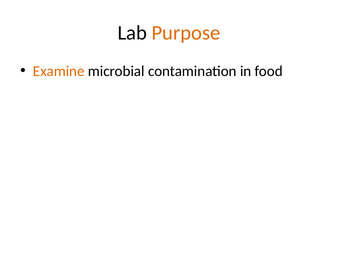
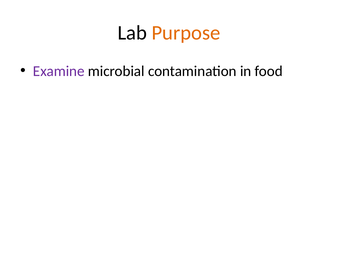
Examine colour: orange -> purple
